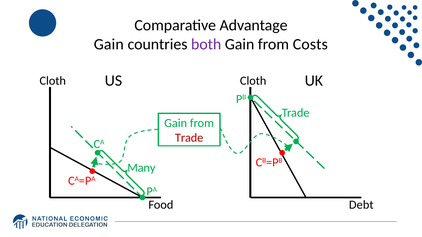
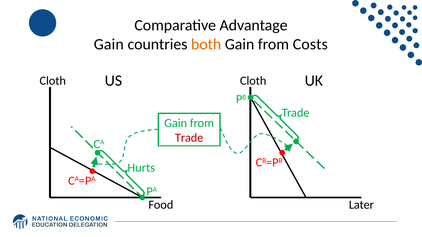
both colour: purple -> orange
Many: Many -> Hurts
Debt: Debt -> Later
